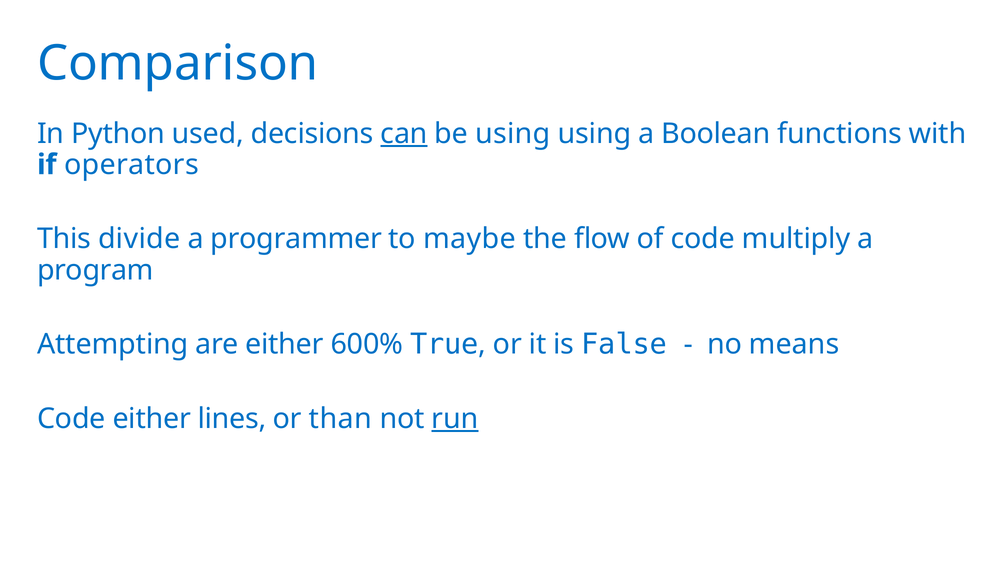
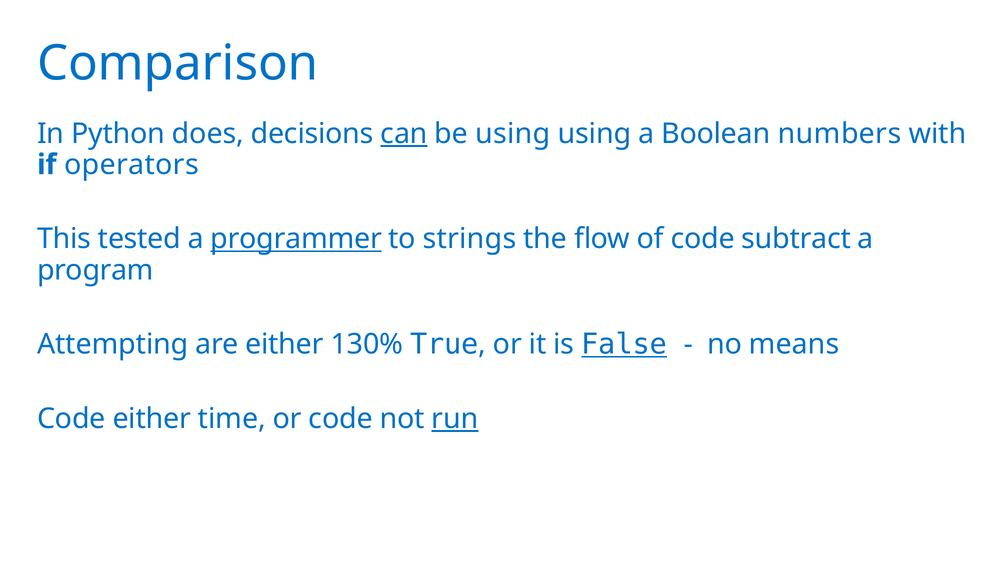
used: used -> does
functions: functions -> numbers
divide: divide -> tested
programmer underline: none -> present
maybe: maybe -> strings
multiply: multiply -> subtract
600%: 600% -> 130%
False underline: none -> present
lines: lines -> time
or than: than -> code
